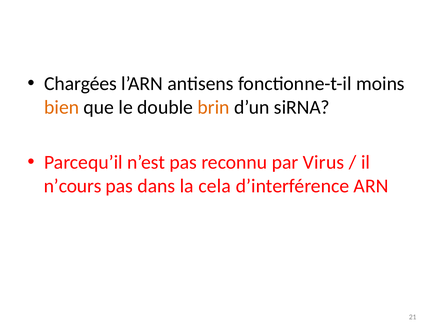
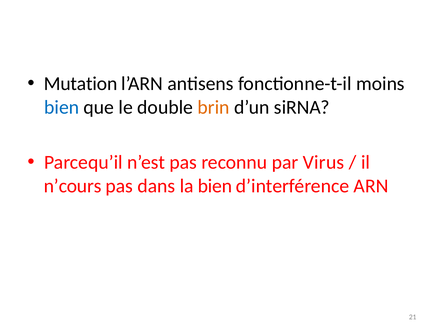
Chargées: Chargées -> Mutation
bien at (62, 107) colour: orange -> blue
la cela: cela -> bien
